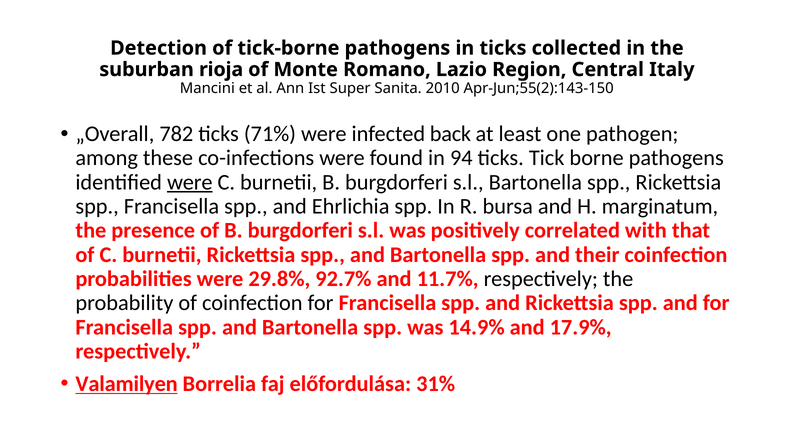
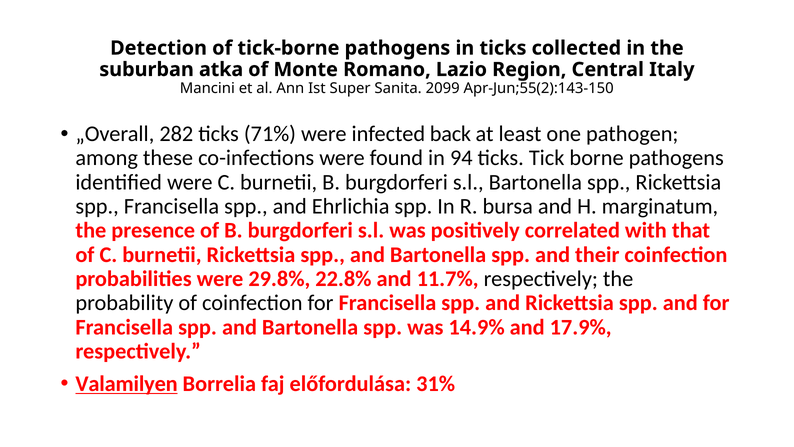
rioja: rioja -> atka
2010: 2010 -> 2099
782: 782 -> 282
were at (190, 182) underline: present -> none
92.7%: 92.7% -> 22.8%
